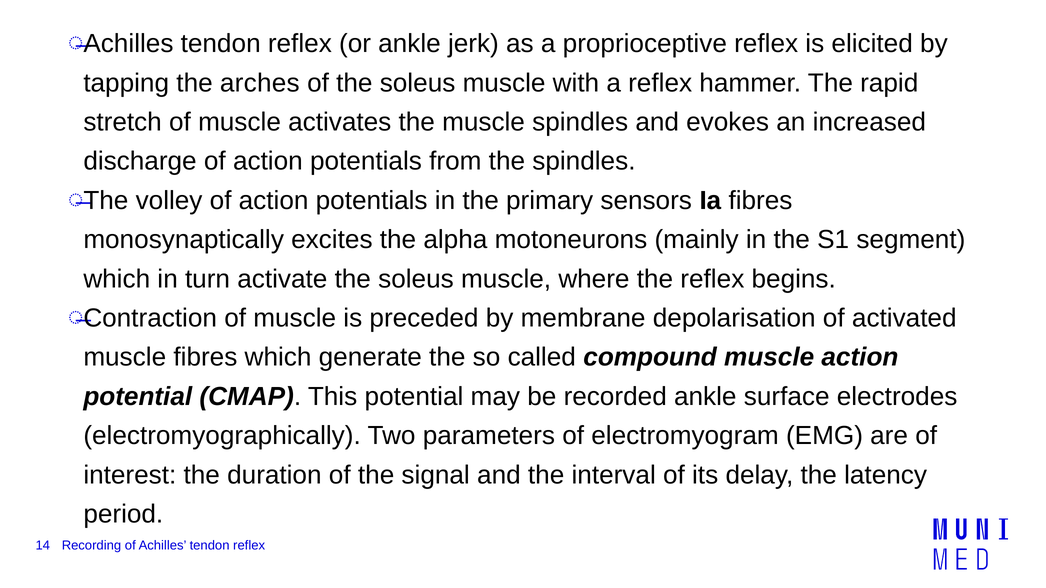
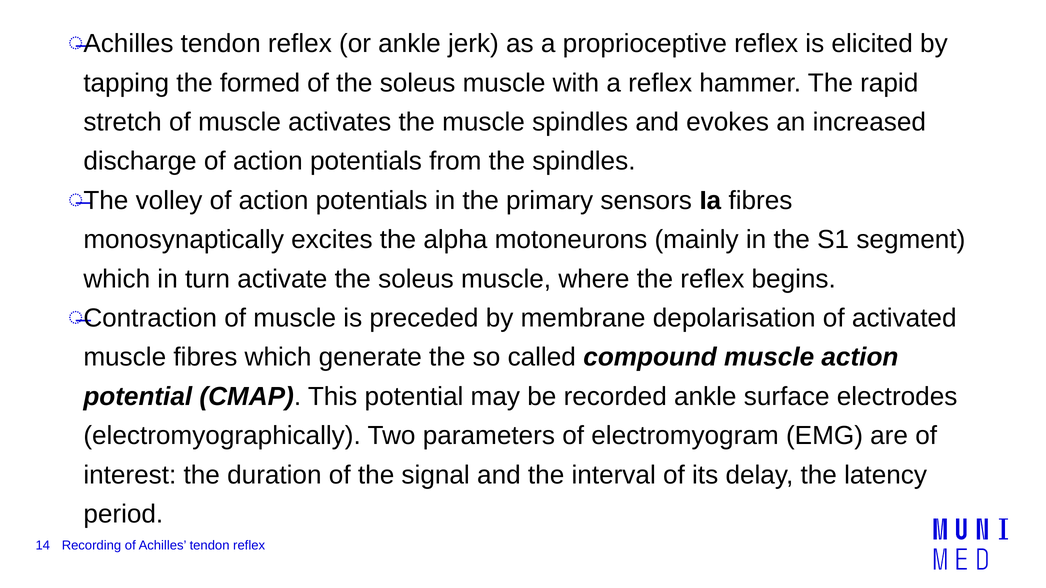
arches: arches -> formed
